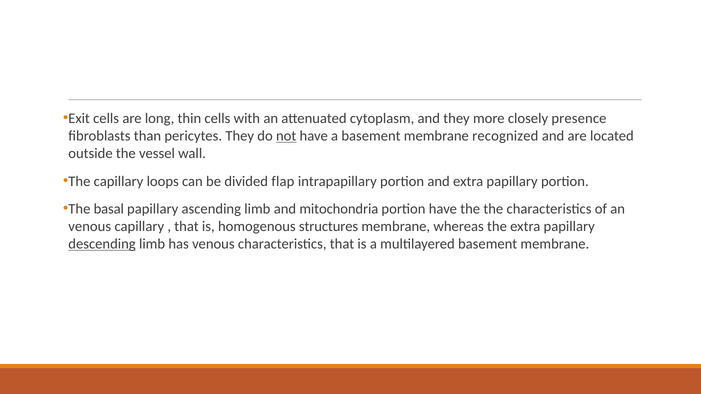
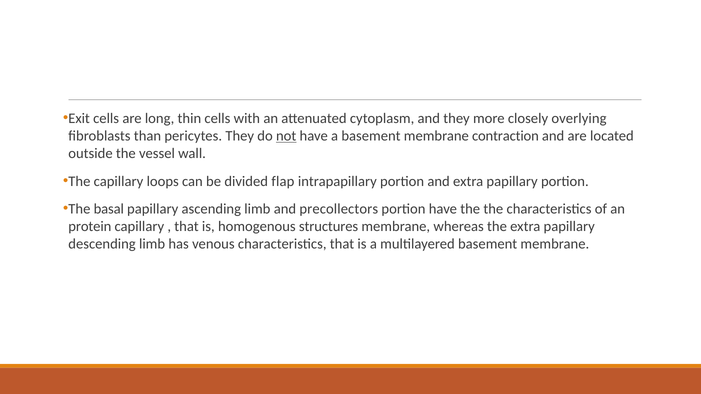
presence: presence -> overlying
recognized: recognized -> contraction
mitochondria: mitochondria -> precollectors
venous at (90, 227): venous -> protein
descending underline: present -> none
